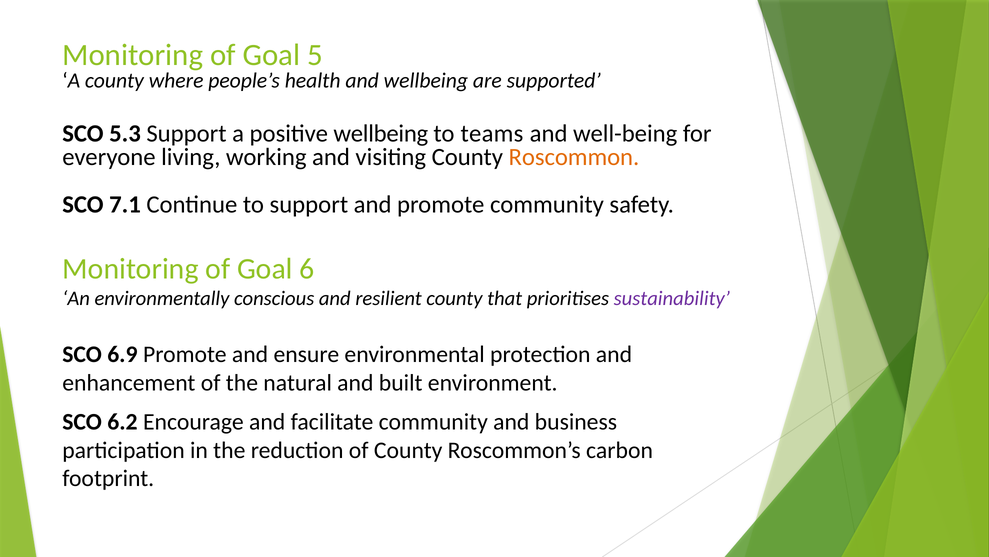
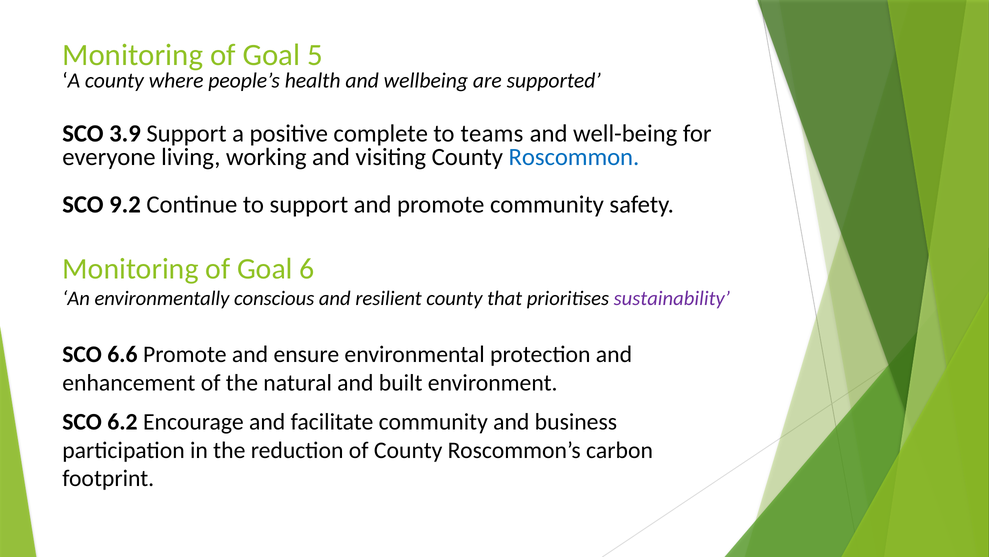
5.3: 5.3 -> 3.9
positive wellbeing: wellbeing -> complete
Roscommon colour: orange -> blue
7.1: 7.1 -> 9.2
6.9: 6.9 -> 6.6
